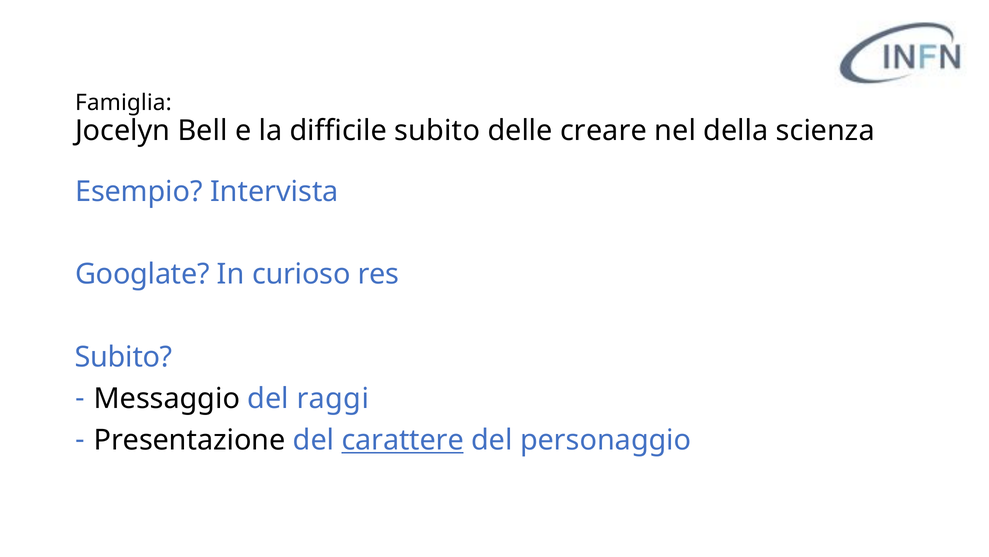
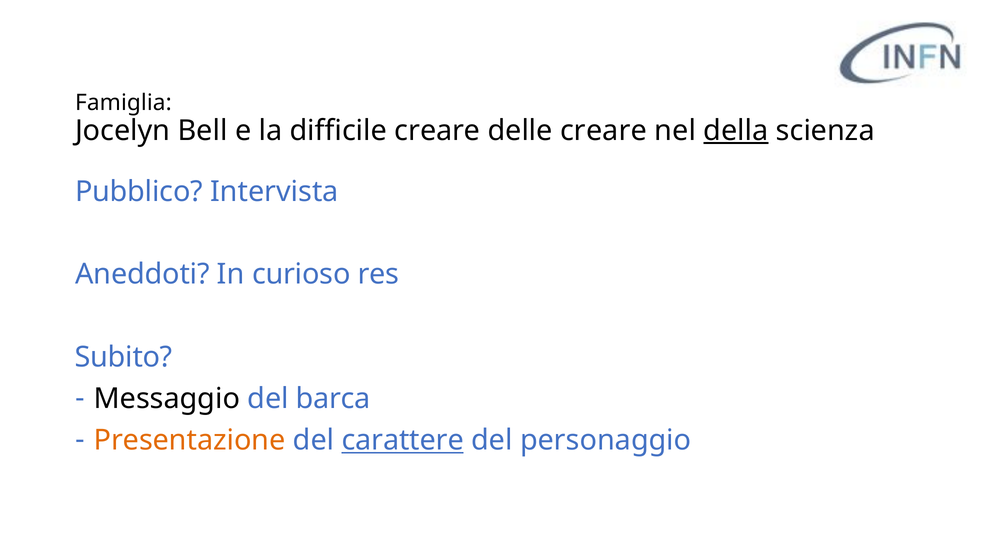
difficile subito: subito -> creare
della underline: none -> present
Esempio: Esempio -> Pubblico
Googlate: Googlate -> Aneddoti
raggi: raggi -> barca
Presentazione colour: black -> orange
